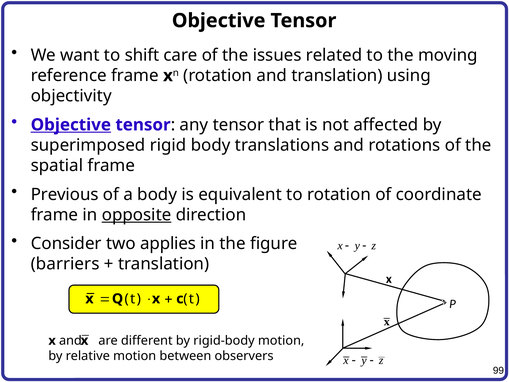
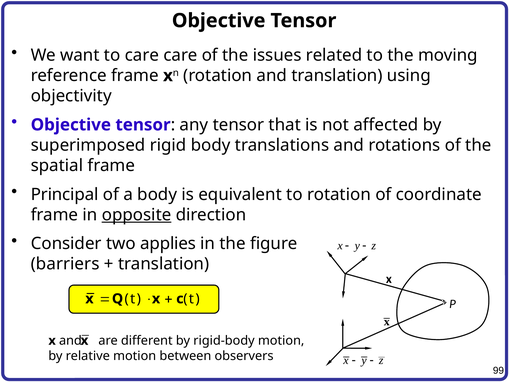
to shift: shift -> care
Objective at (71, 125) underline: present -> none
Previous: Previous -> Principal
